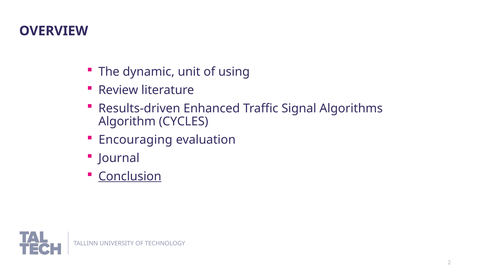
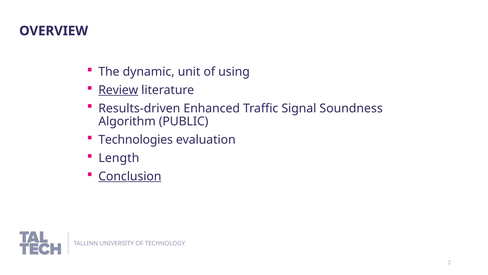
Review underline: none -> present
Algorithms: Algorithms -> Soundness
CYCLES: CYCLES -> PUBLIC
Encouraging: Encouraging -> Technologies
Journal: Journal -> Length
